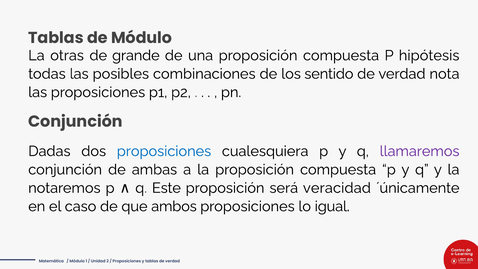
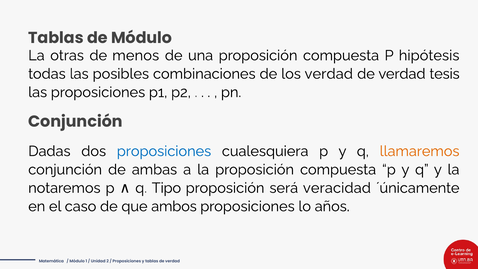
grande: grande -> menos
los sentido: sentido -> verdad
nota: nota -> tesis
llamaremos colour: purple -> orange
Este: Este -> Tipo
igual: igual -> años
